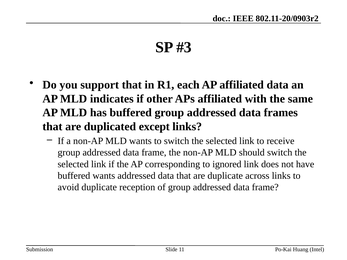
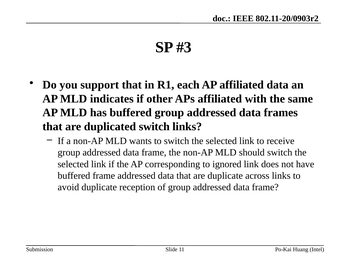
duplicated except: except -> switch
buffered wants: wants -> frame
